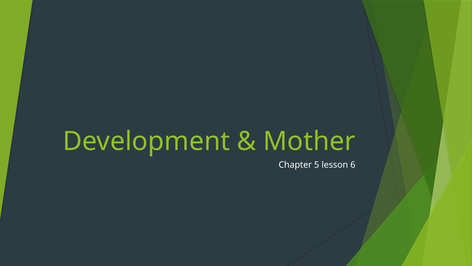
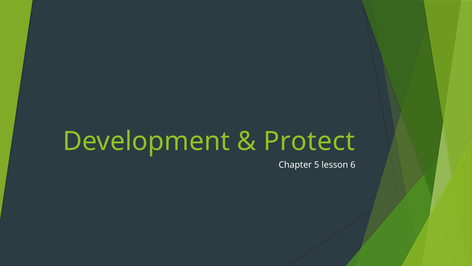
Mother: Mother -> Protect
